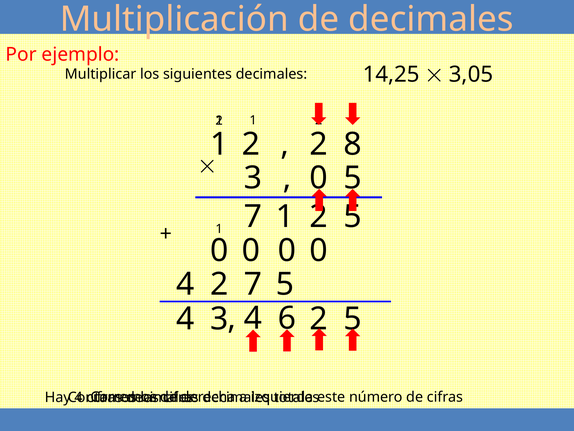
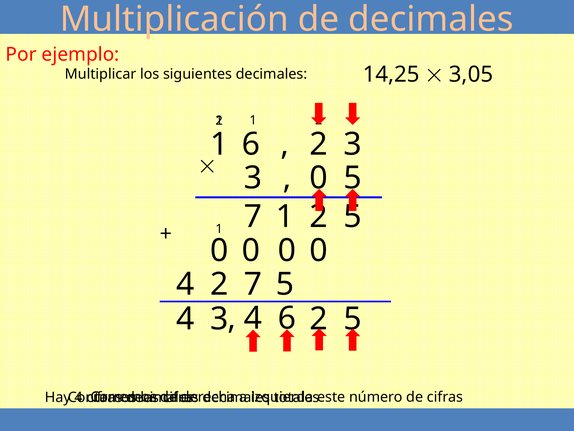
2 at (251, 144): 2 -> 6
2 8: 8 -> 3
